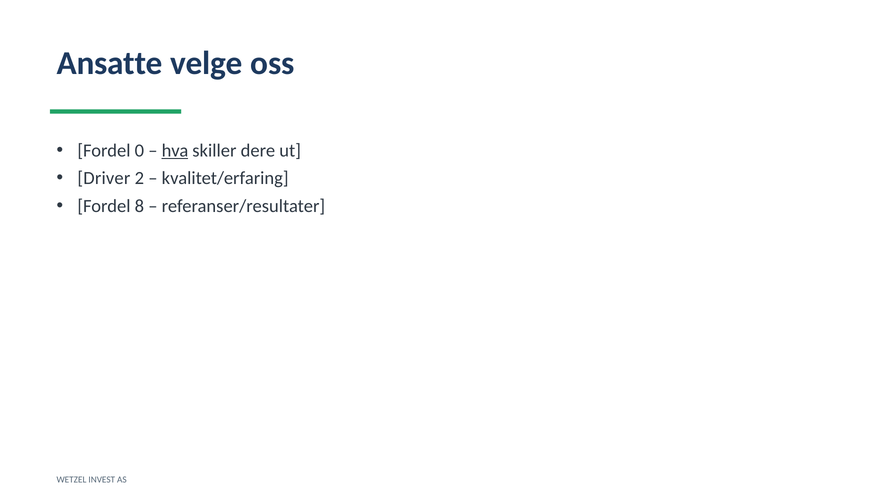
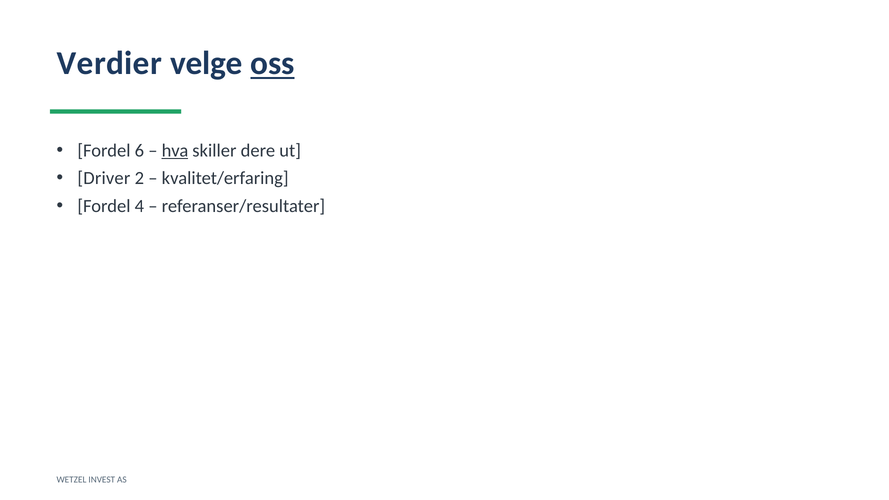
Ansatte: Ansatte -> Verdier
oss underline: none -> present
0: 0 -> 6
8: 8 -> 4
